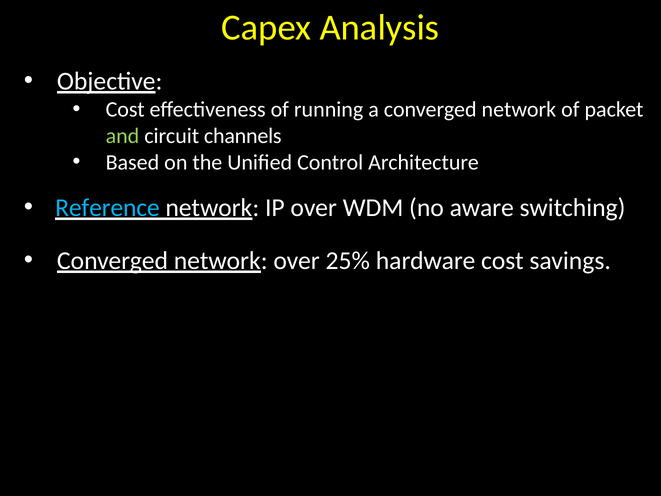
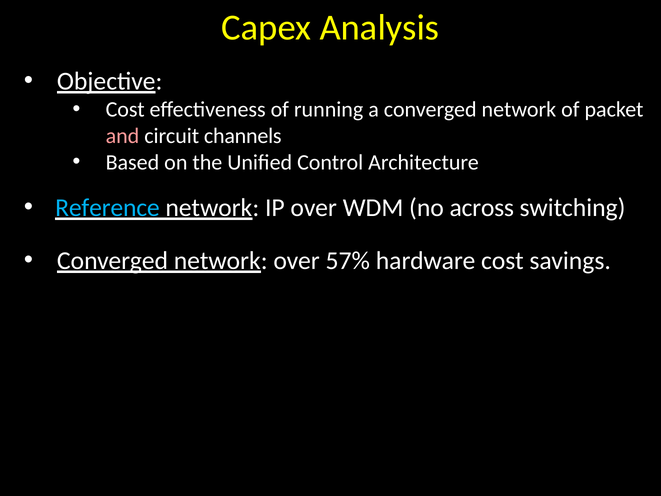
and colour: light green -> pink
aware: aware -> across
25%: 25% -> 57%
